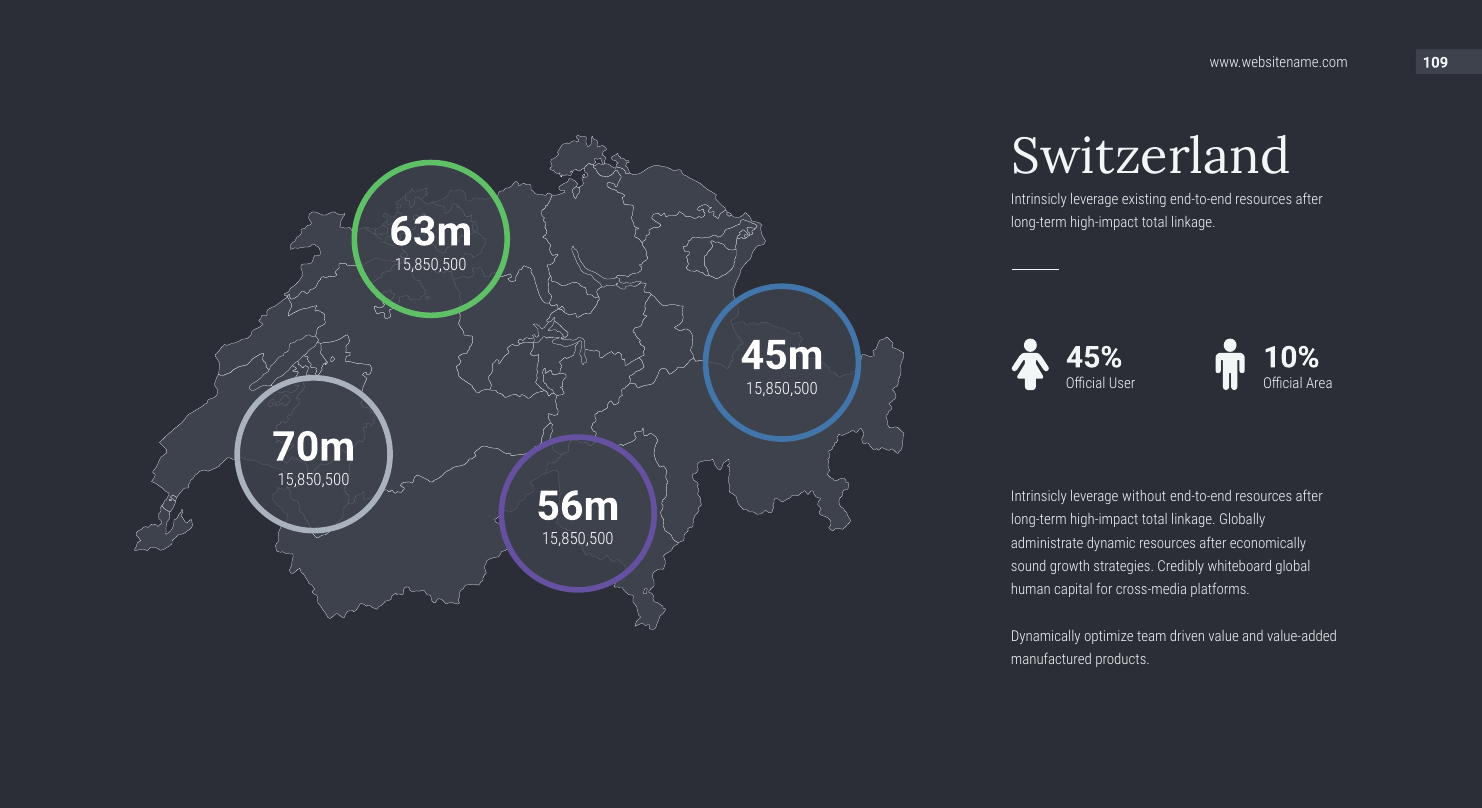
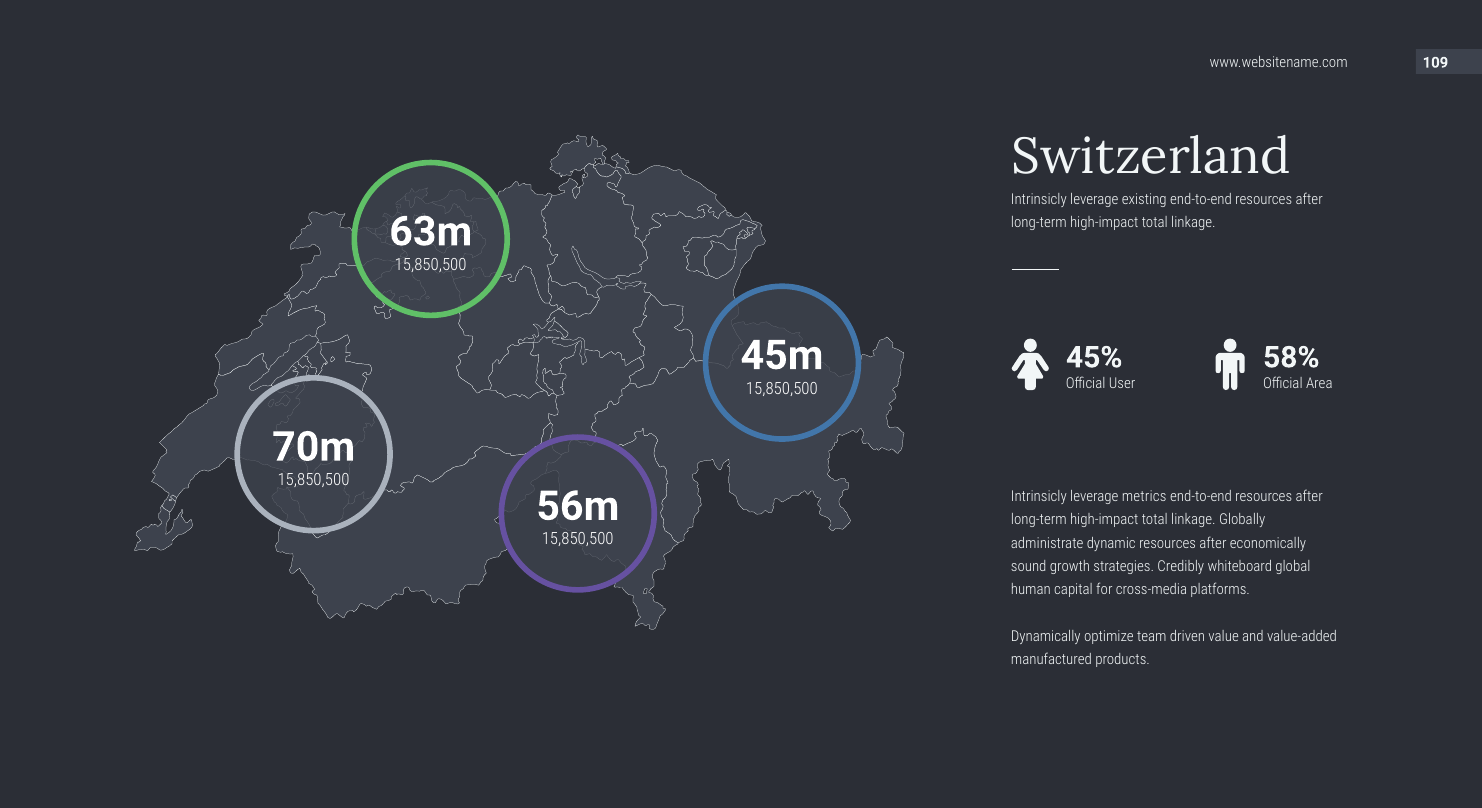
10%: 10% -> 58%
without: without -> metrics
